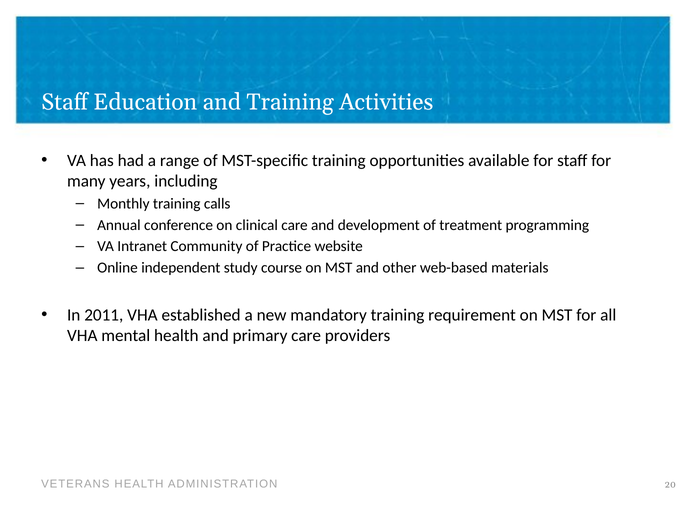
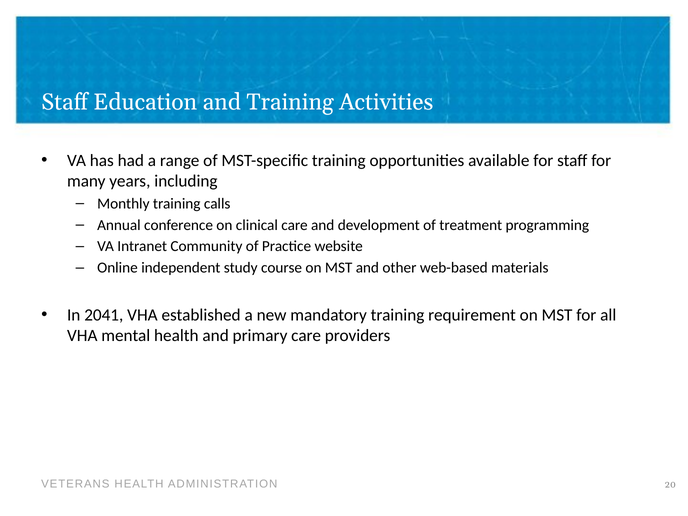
2011: 2011 -> 2041
